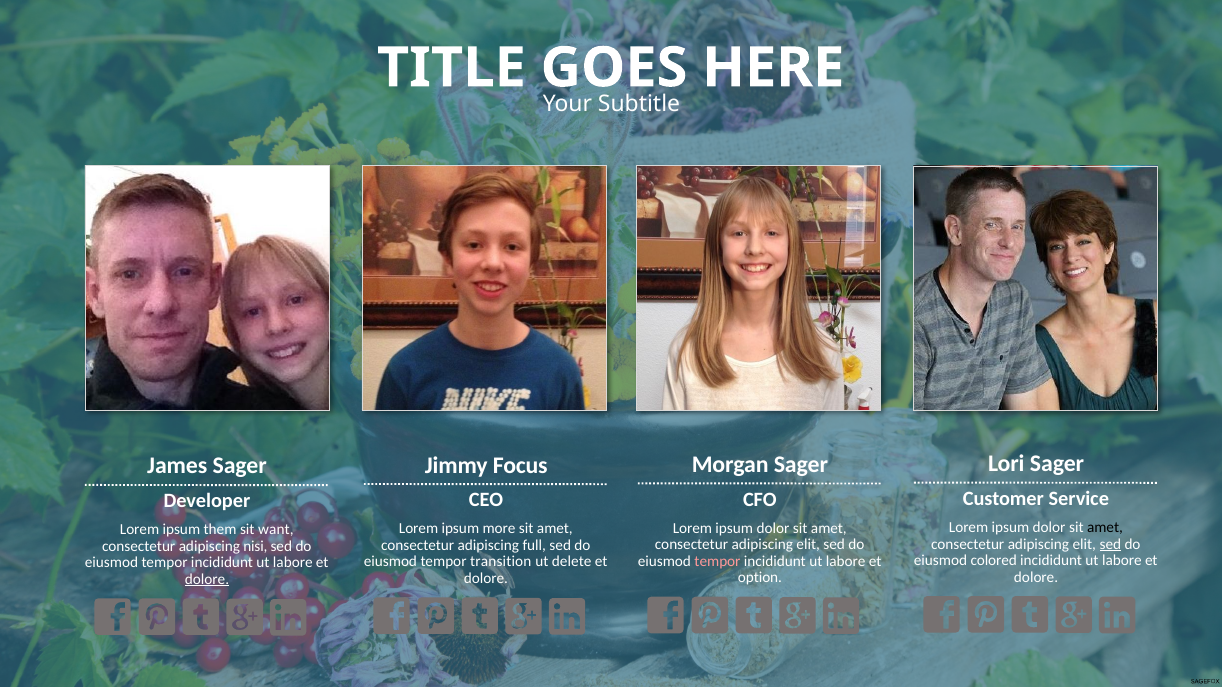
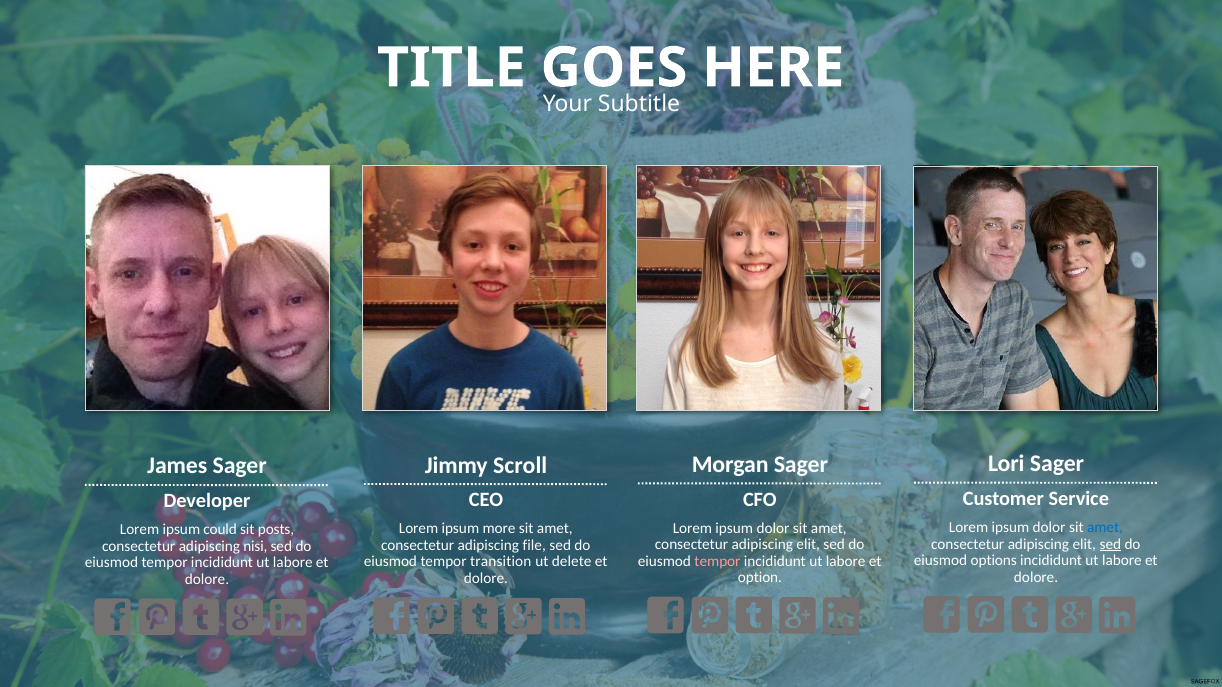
Focus: Focus -> Scroll
amet at (1105, 528) colour: black -> blue
them: them -> could
want: want -> posts
full: full -> file
colored: colored -> options
dolore at (207, 580) underline: present -> none
